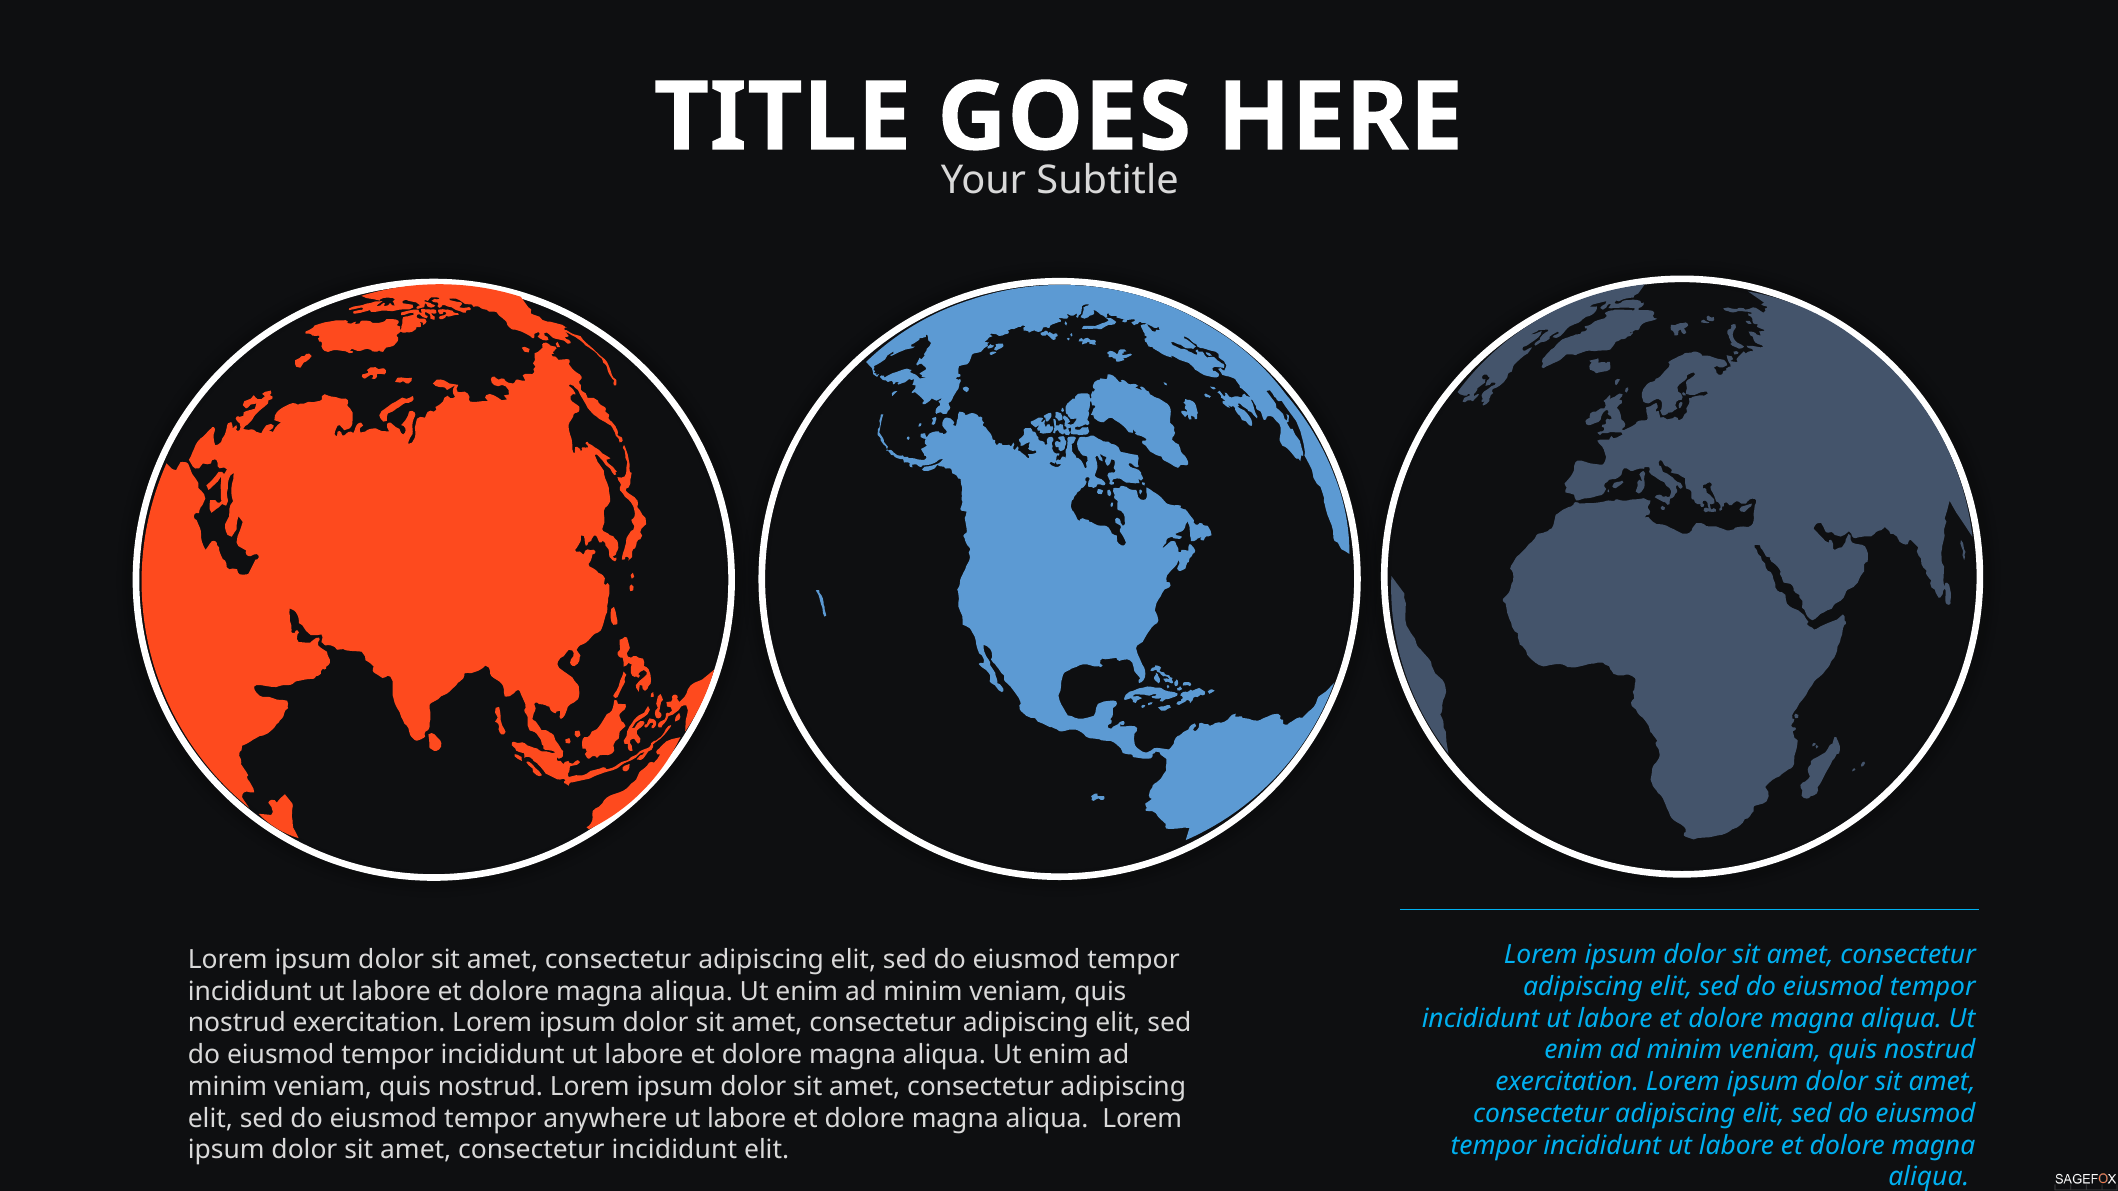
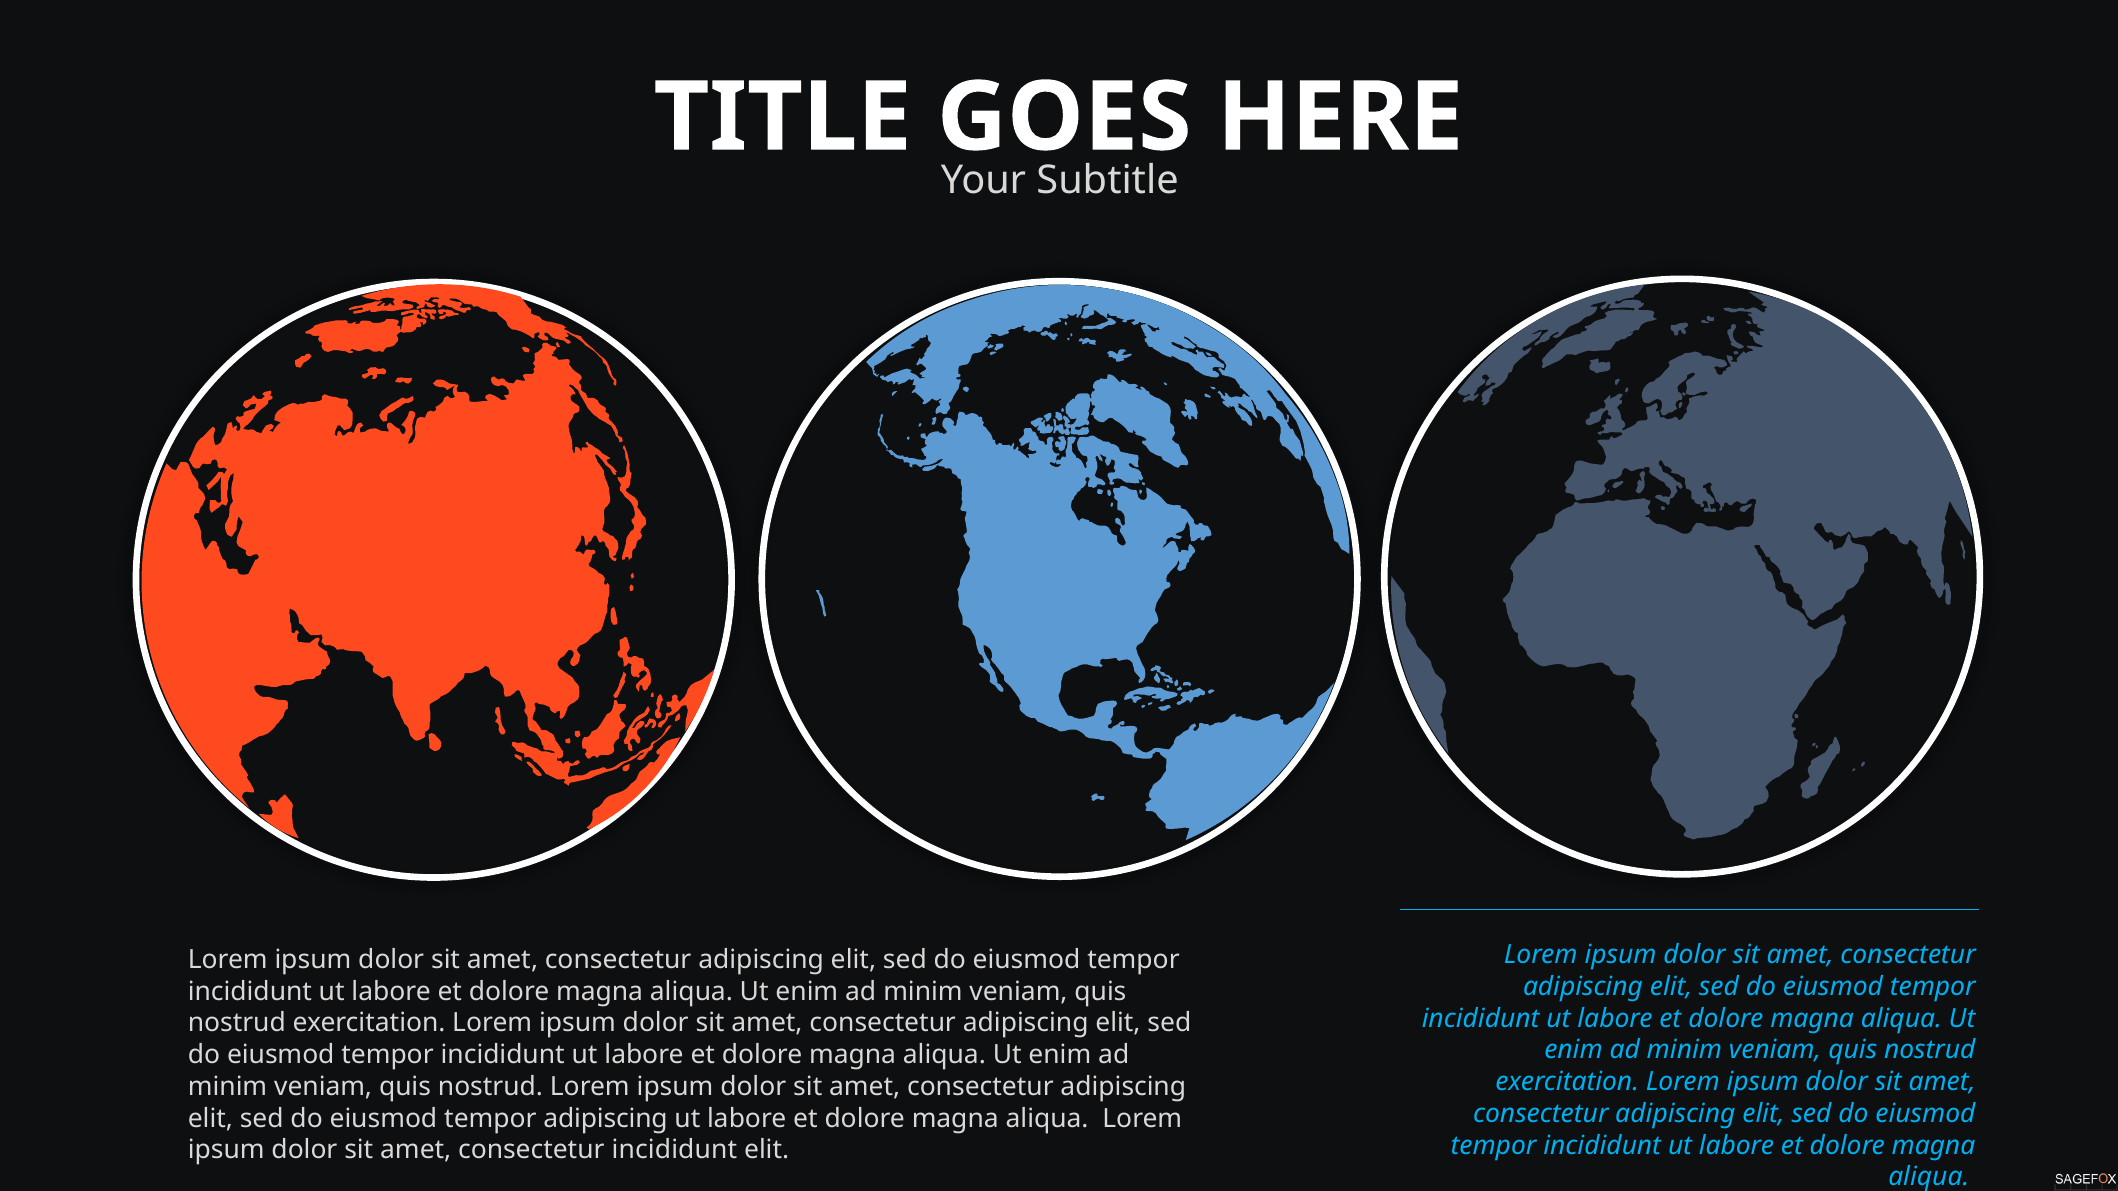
tempor anywhere: anywhere -> adipiscing
